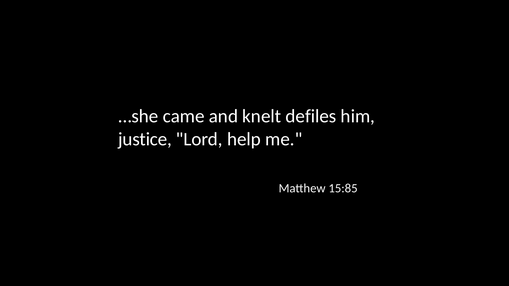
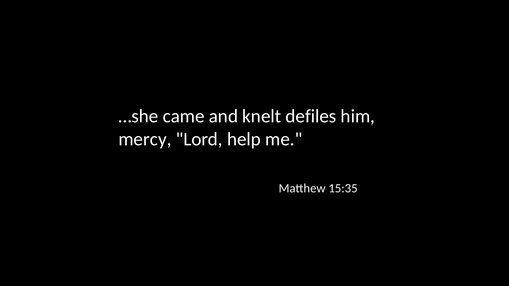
justice: justice -> mercy
15:85: 15:85 -> 15:35
